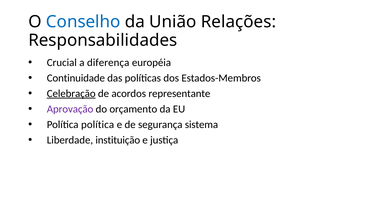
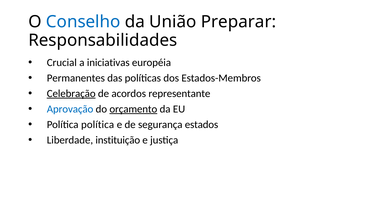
Relações: Relações -> Preparar
diferença: diferença -> iniciativas
Continuidade: Continuidade -> Permanentes
Aprovação colour: purple -> blue
orçamento underline: none -> present
sistema: sistema -> estados
